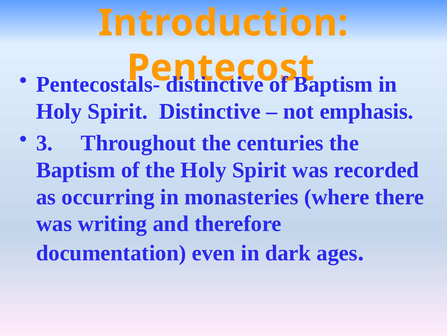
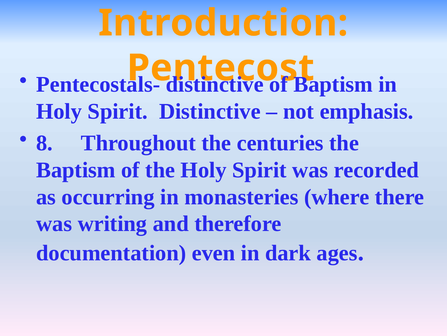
3: 3 -> 8
